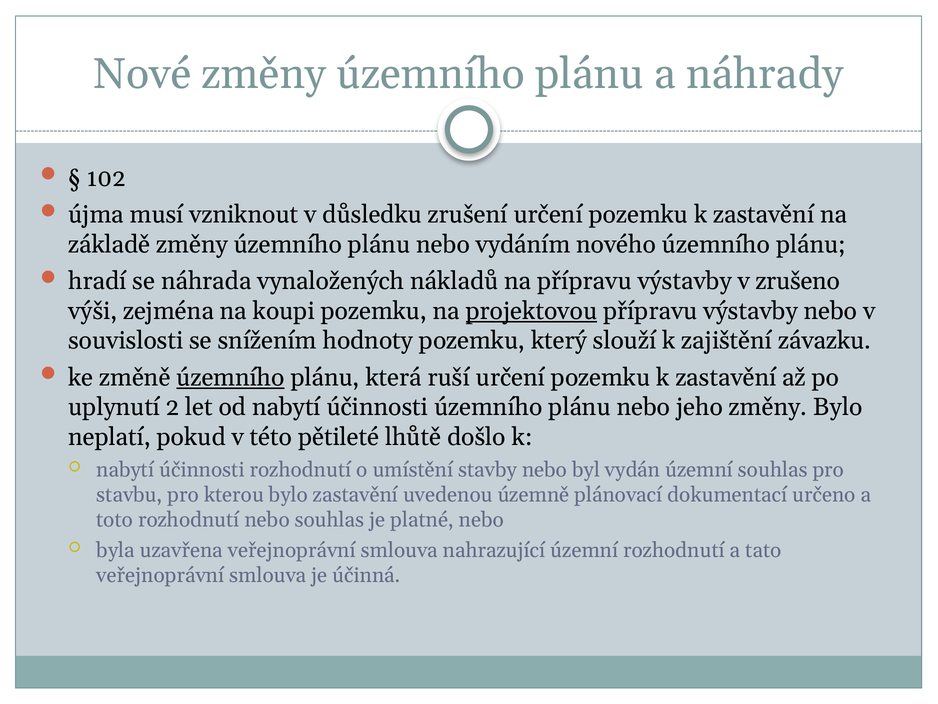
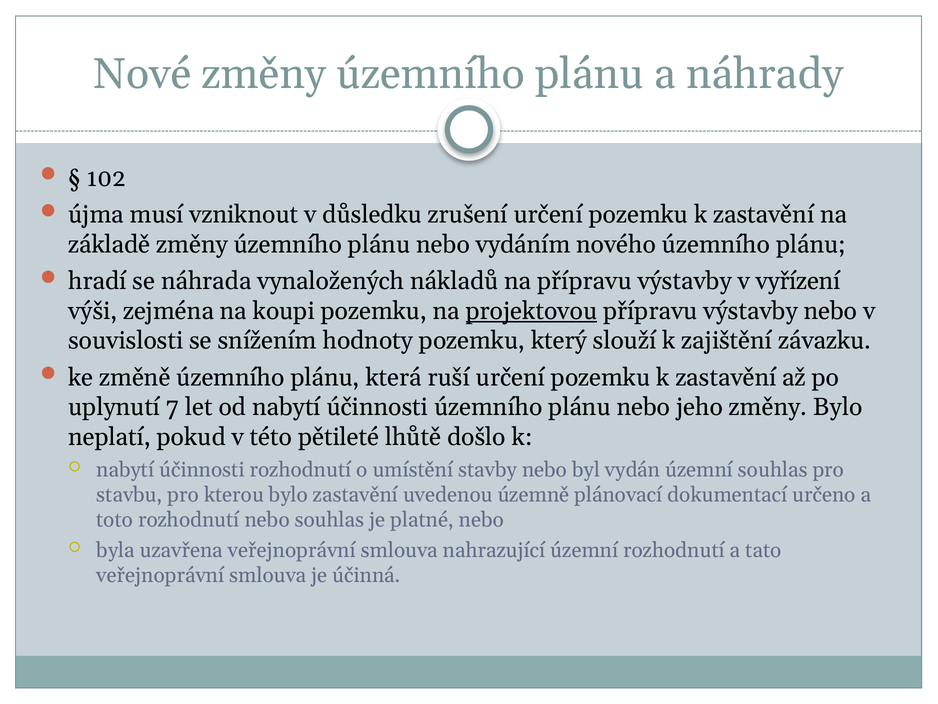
zrušeno: zrušeno -> vyřízení
územního at (231, 377) underline: present -> none
2: 2 -> 7
